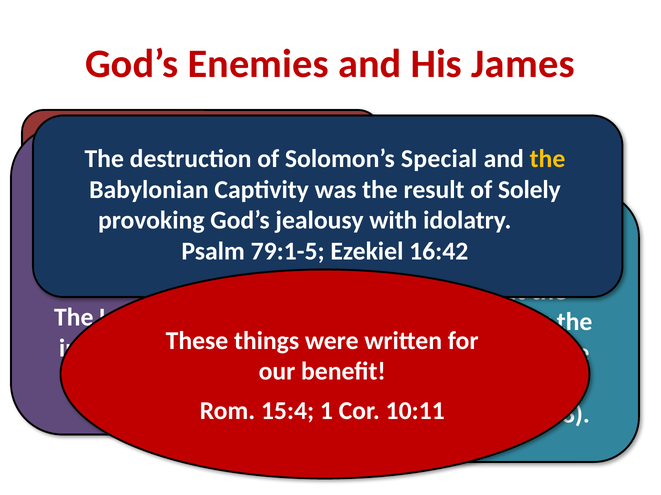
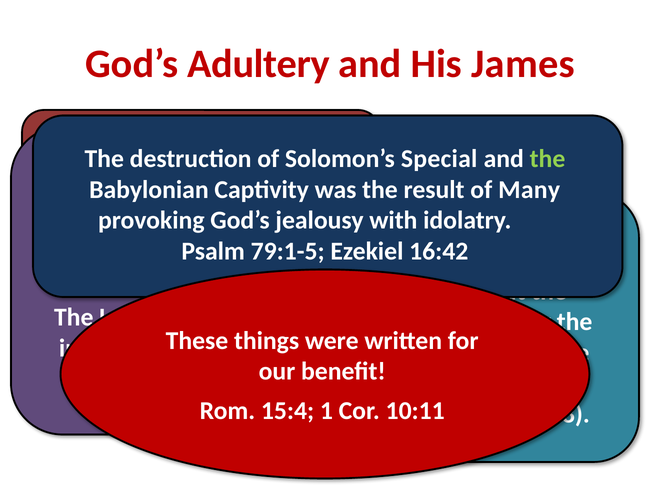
God’s Enemies: Enemies -> Adultery
the at (548, 159) colour: yellow -> light green
Solely: Solely -> Many
